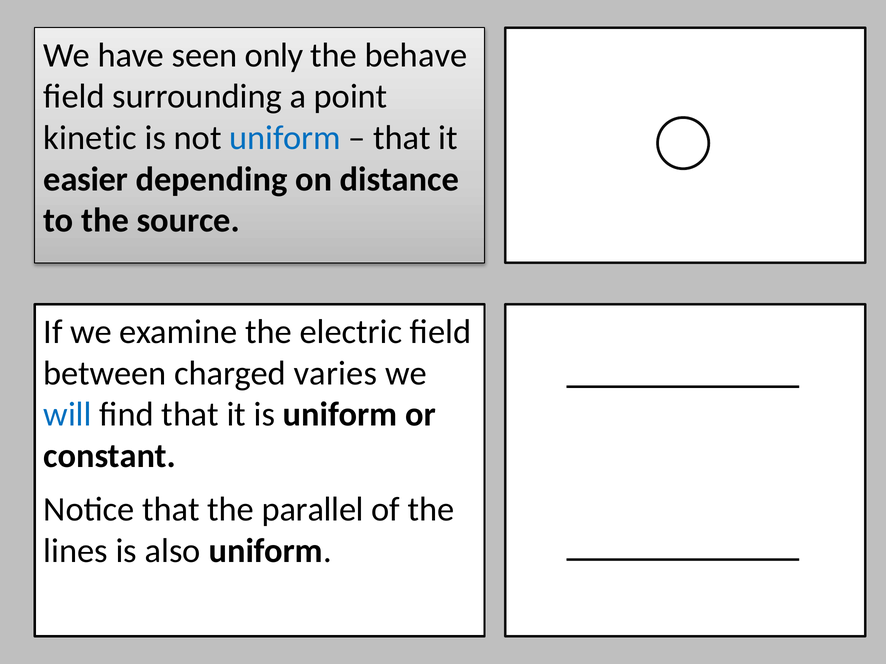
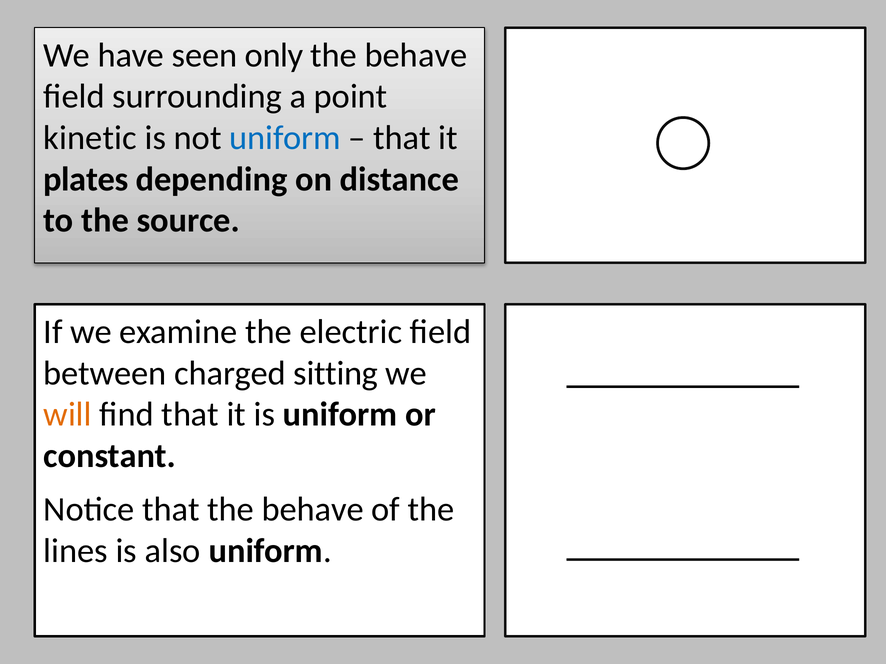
easier: easier -> plates
varies: varies -> sitting
will colour: blue -> orange
that the parallel: parallel -> behave
